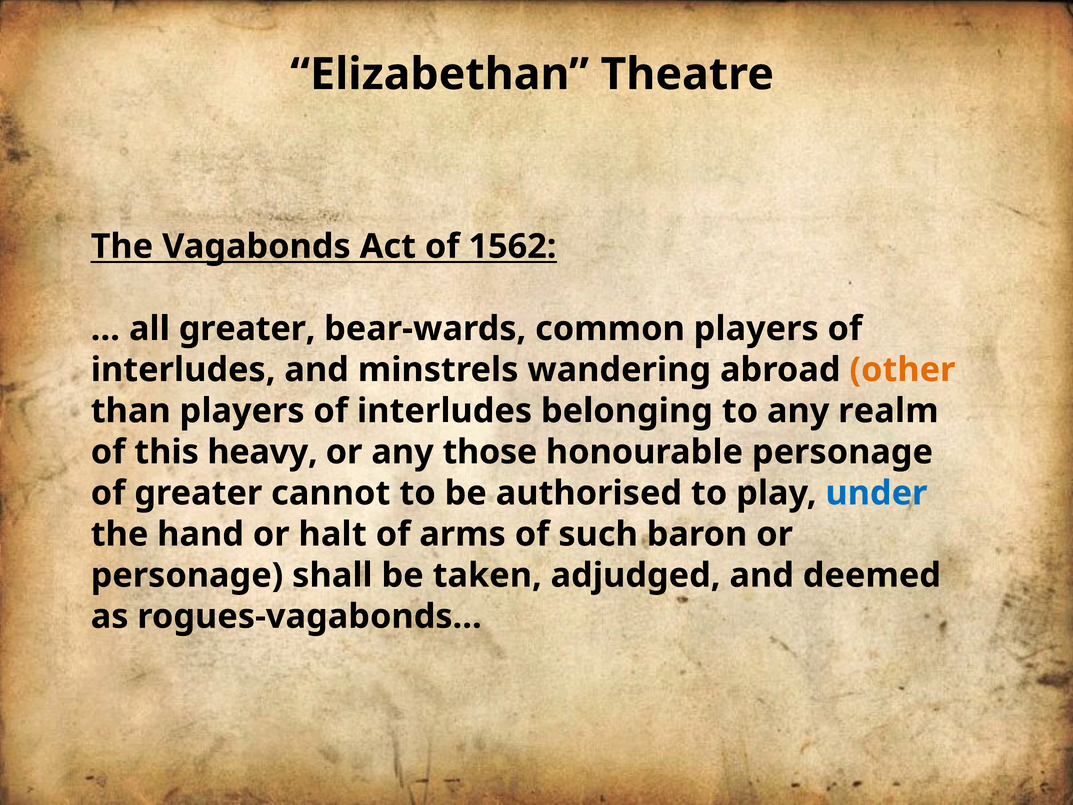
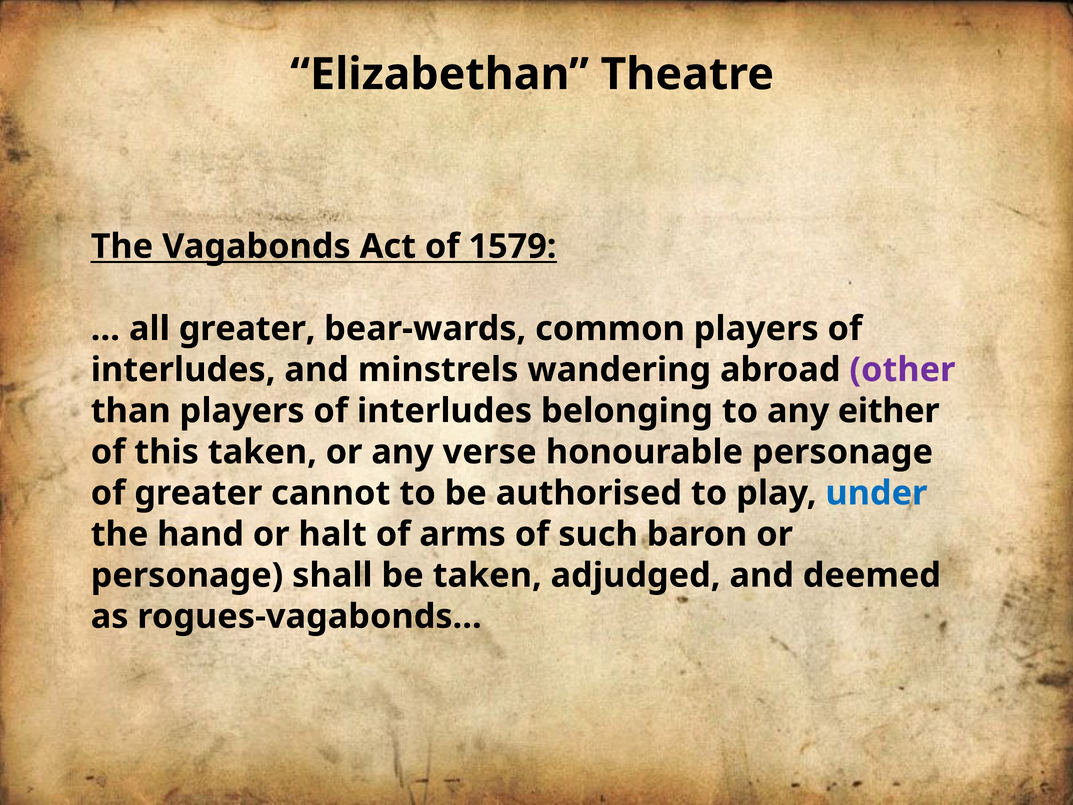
1562: 1562 -> 1579
other colour: orange -> purple
realm: realm -> either
this heavy: heavy -> taken
those: those -> verse
